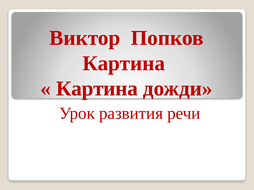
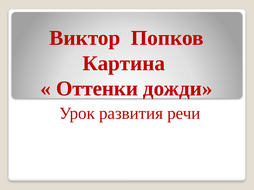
Картина at (97, 89): Картина -> Оттенки
